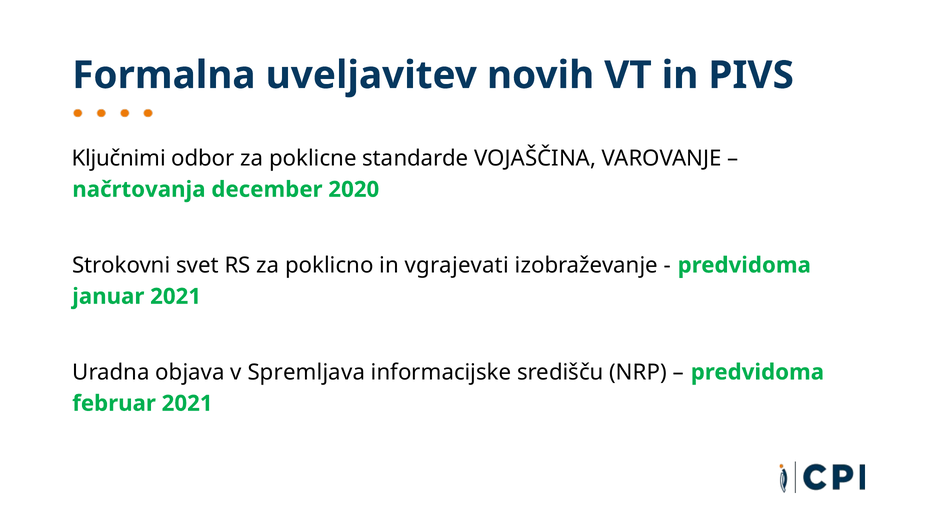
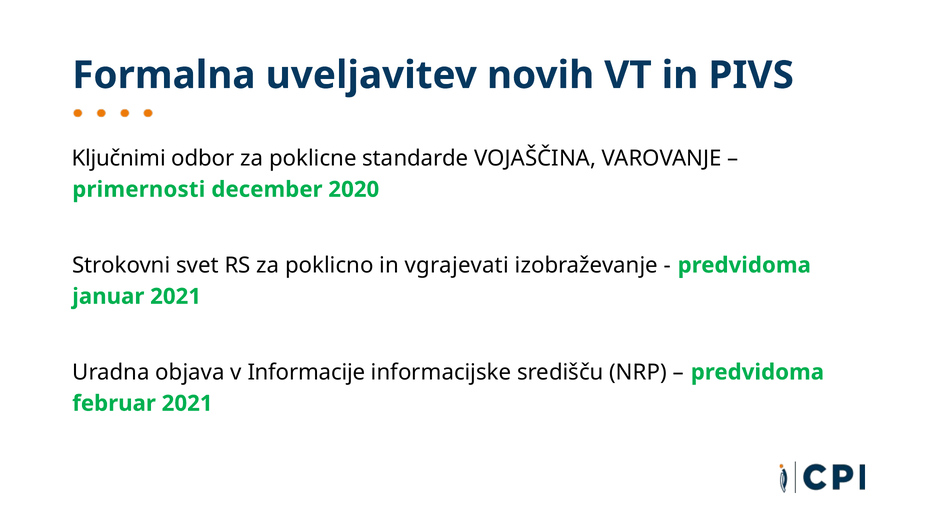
načrtovanja: načrtovanja -> primernosti
Spremljava: Spremljava -> Informacije
